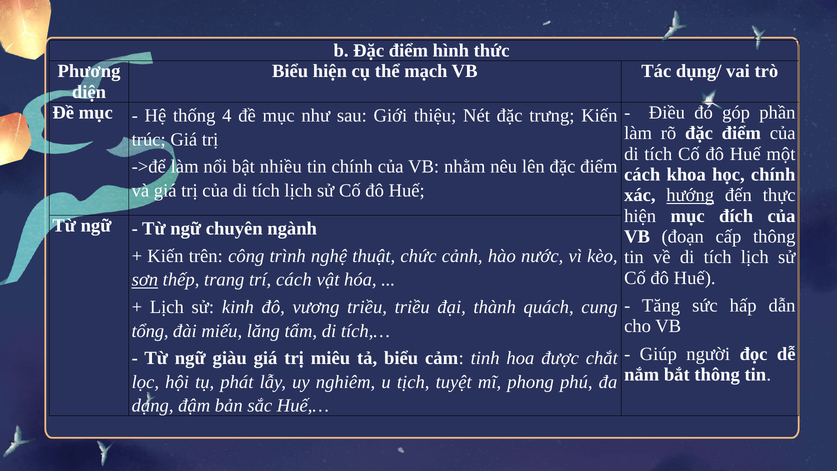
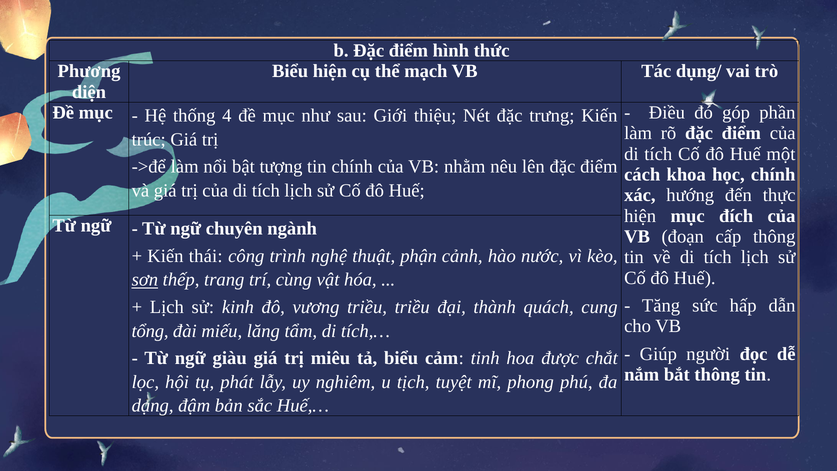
nhiều: nhiều -> tượng
hướng underline: present -> none
trên: trên -> thái
chức: chức -> phận
trí cách: cách -> cùng
